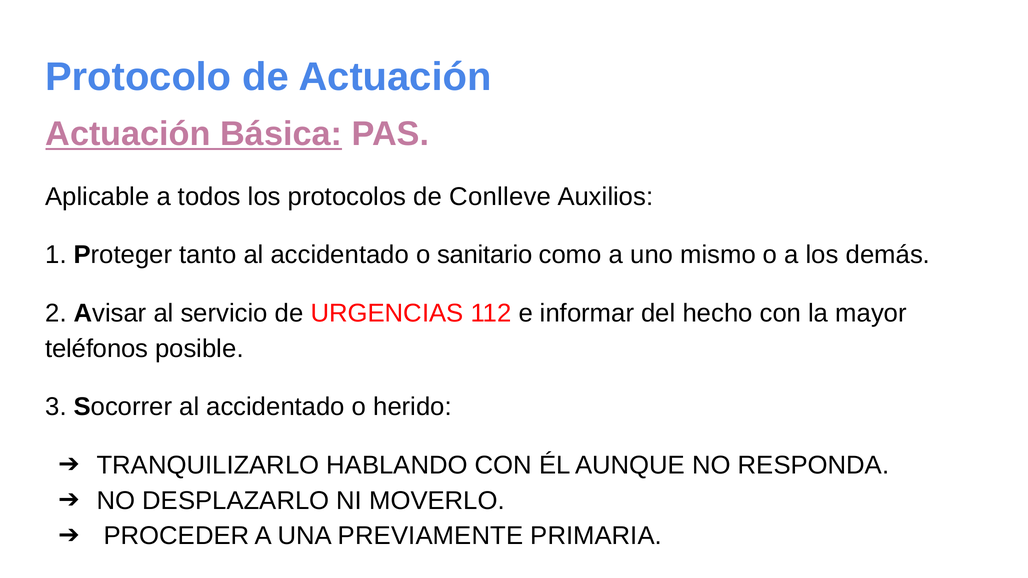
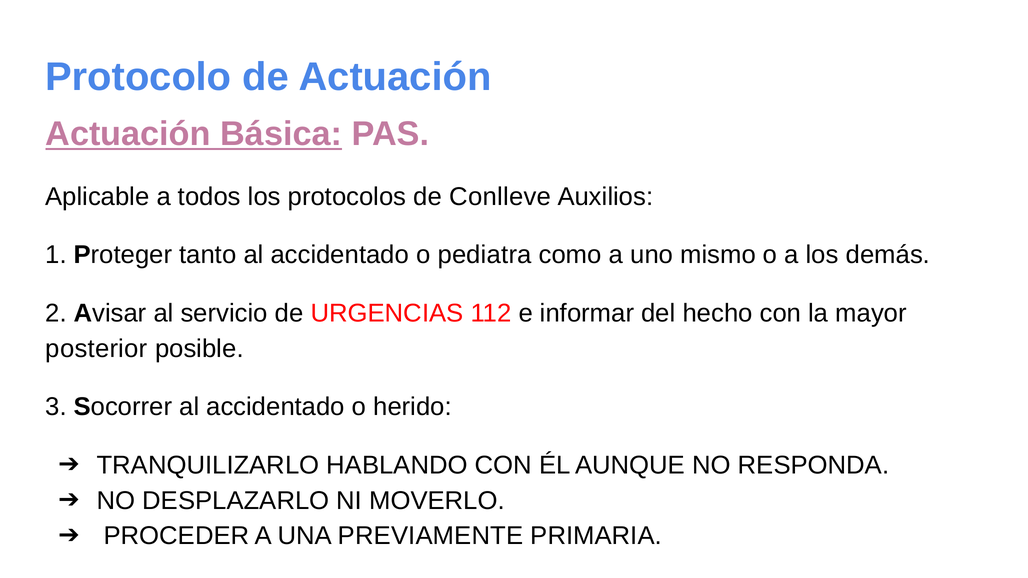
sanitario: sanitario -> pediatra
teléfonos: teléfonos -> posterior
